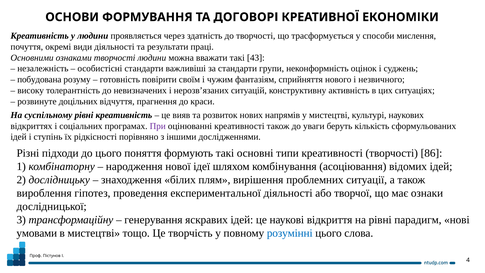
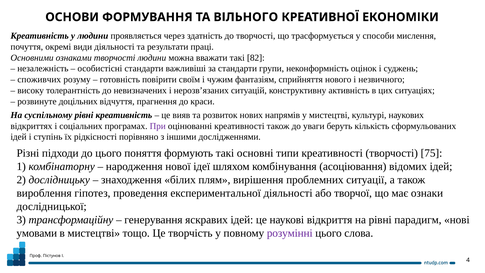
ДОГОВОРІ: ДОГОВОРІ -> ВІЛЬНОГО
43: 43 -> 82
побудована: побудована -> споживчих
86: 86 -> 75
розумінні colour: blue -> purple
